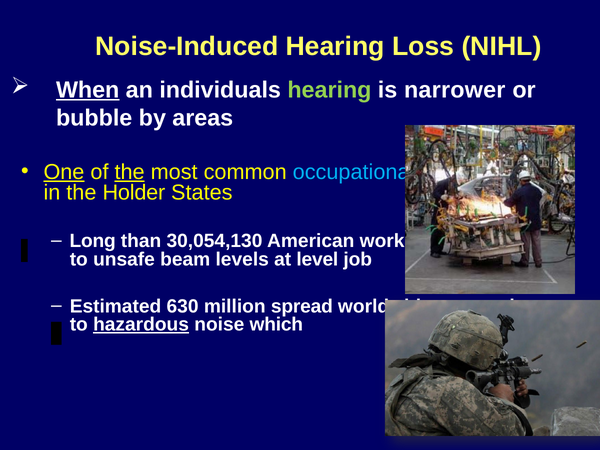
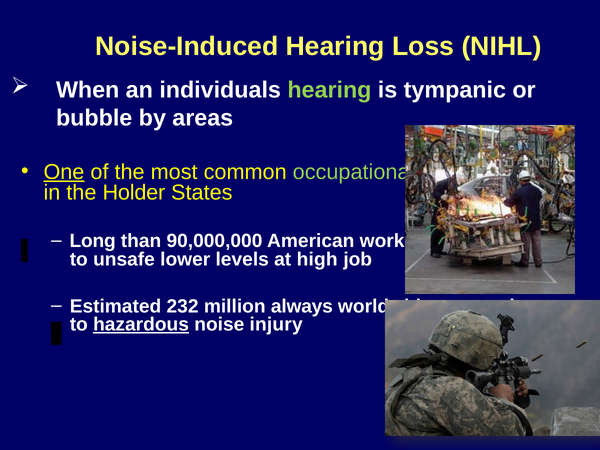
When underline: present -> none
narrower: narrower -> tympanic
the at (130, 172) underline: present -> none
occupational colour: light blue -> light green
30,054,130: 30,054,130 -> 90,000,000
beam: beam -> lower
level: level -> high
630: 630 -> 232
spread: spread -> always
which: which -> injury
